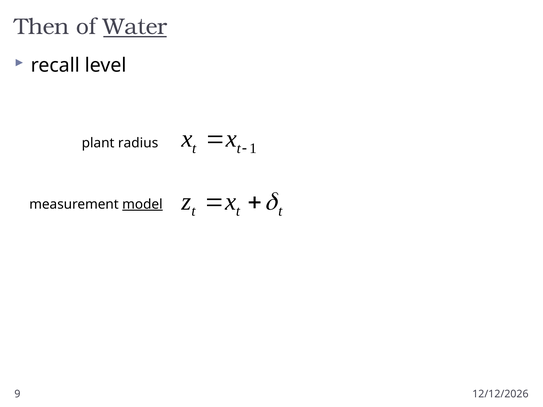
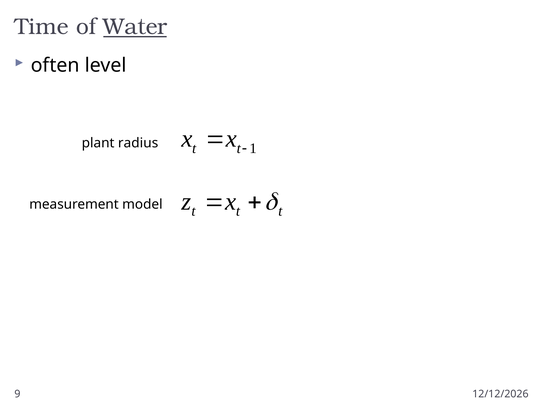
Then: Then -> Time
recall: recall -> often
model underline: present -> none
